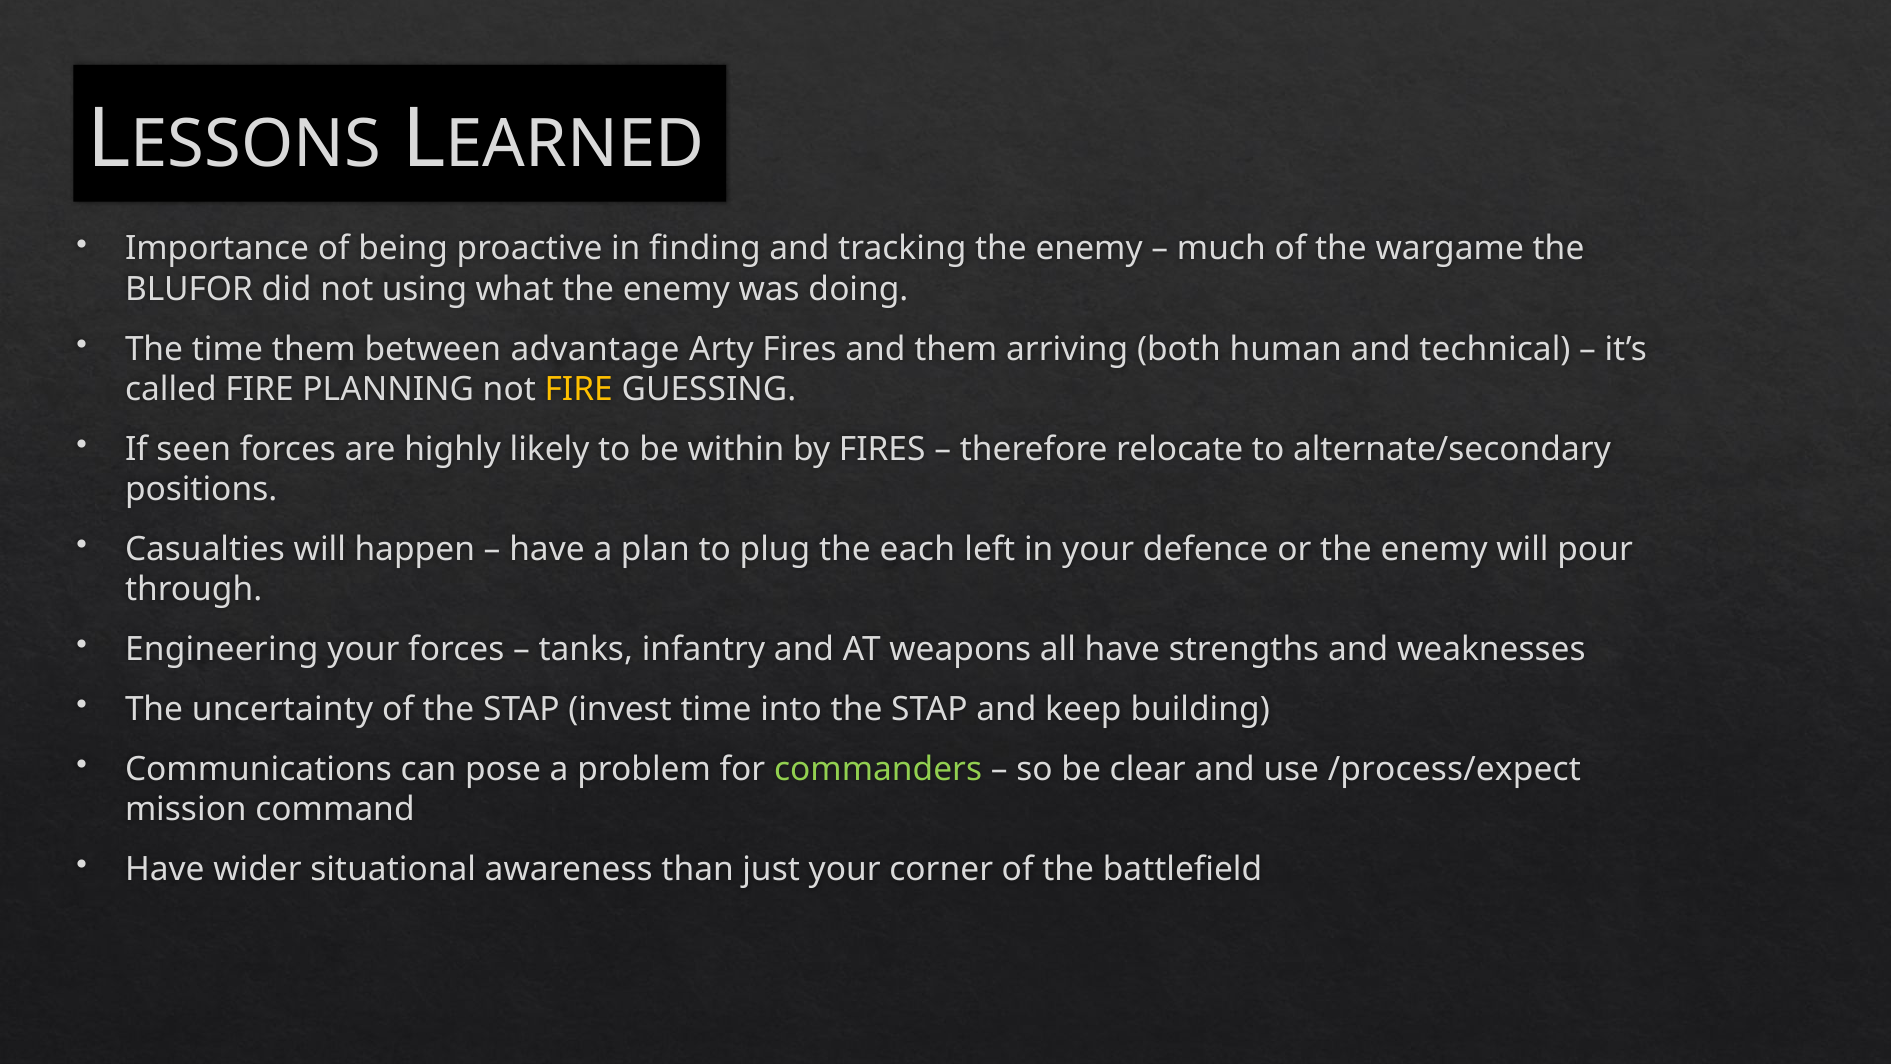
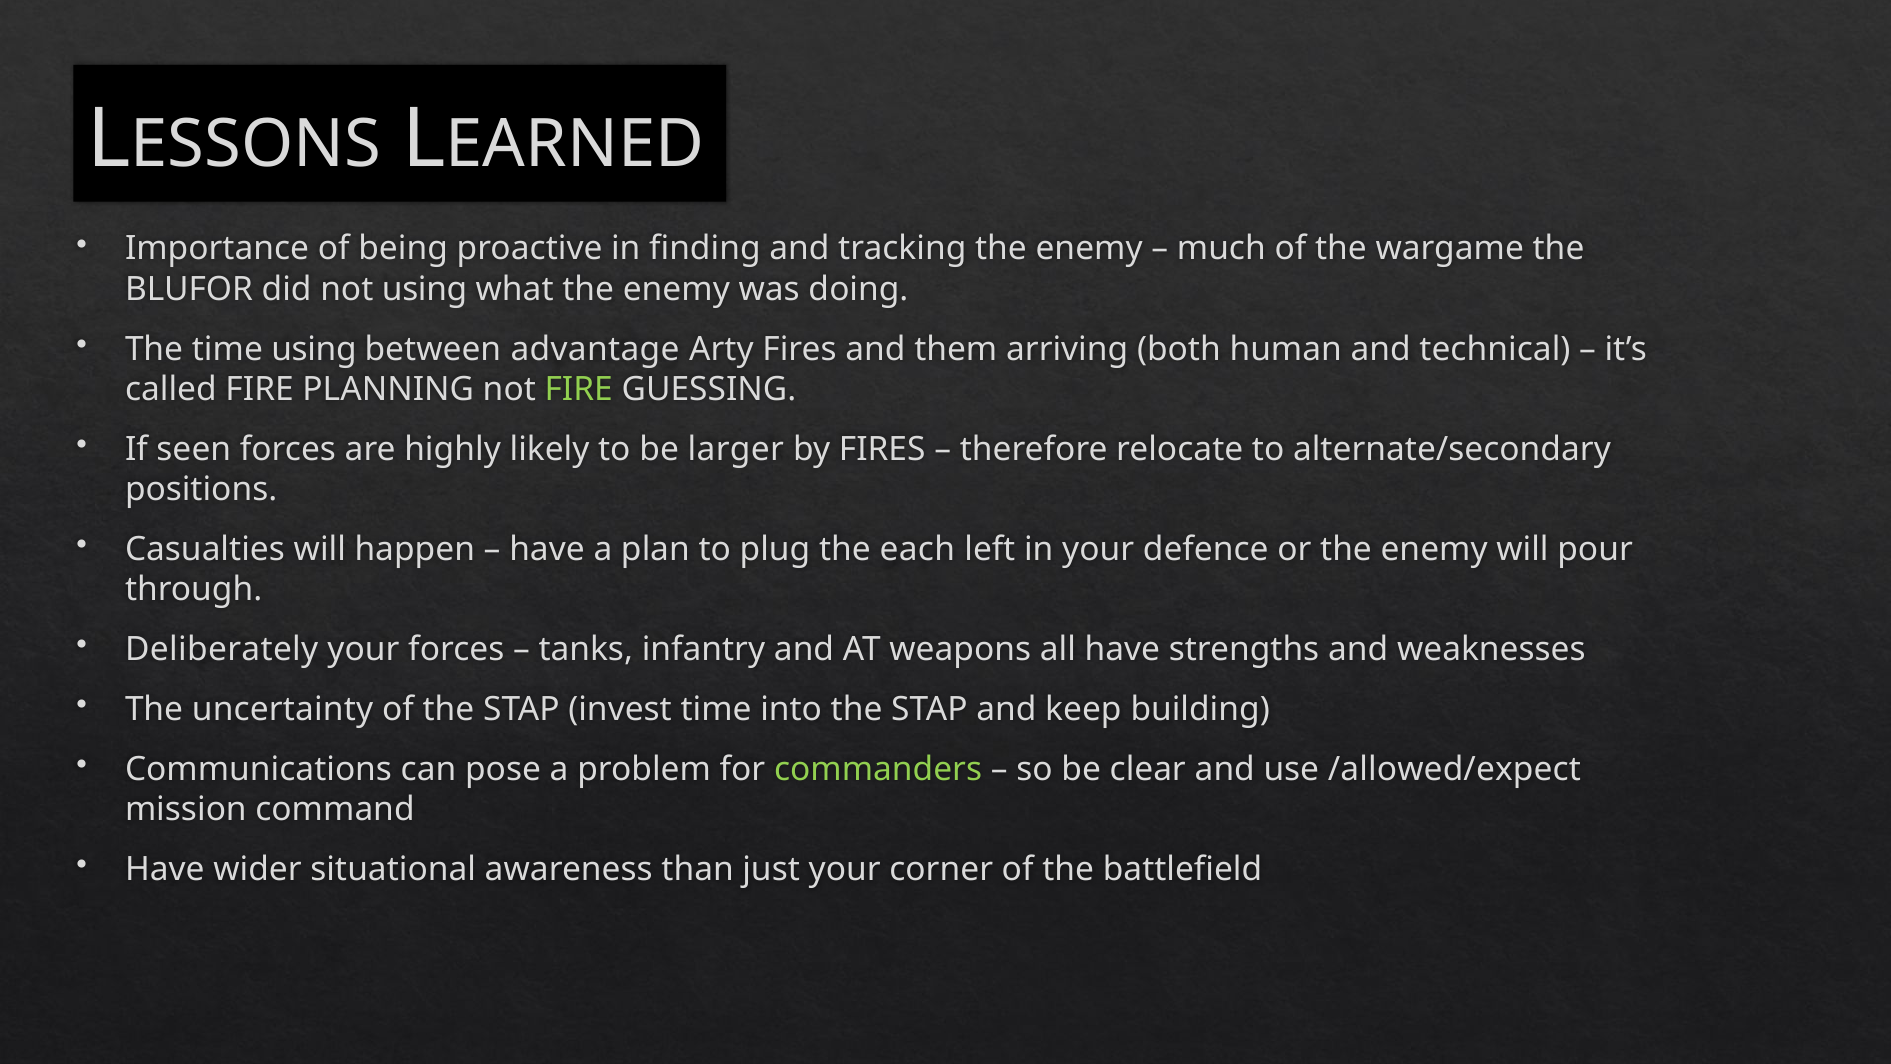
time them: them -> using
FIRE at (579, 389) colour: yellow -> light green
within: within -> larger
Engineering: Engineering -> Deliberately
/process/expect: /process/expect -> /allowed/expect
